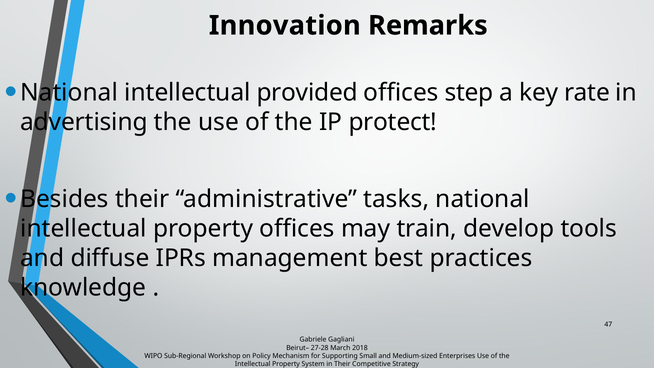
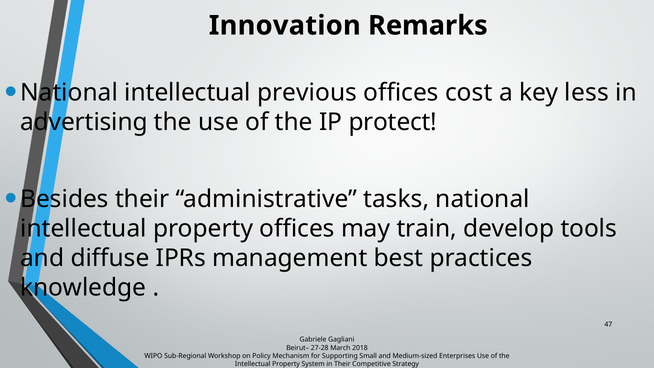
provided: provided -> previous
step: step -> cost
rate: rate -> less
